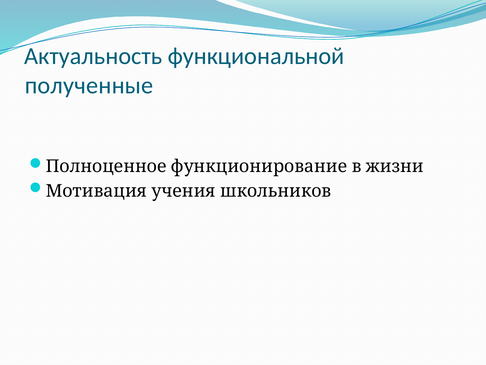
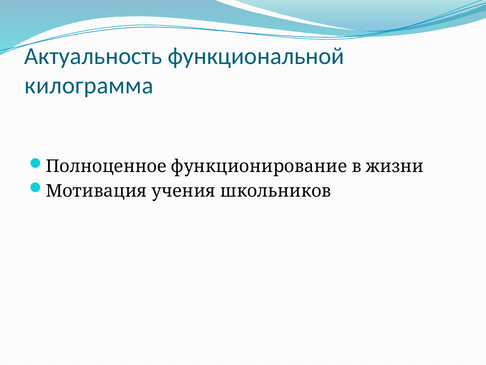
полученные: полученные -> килограмма
